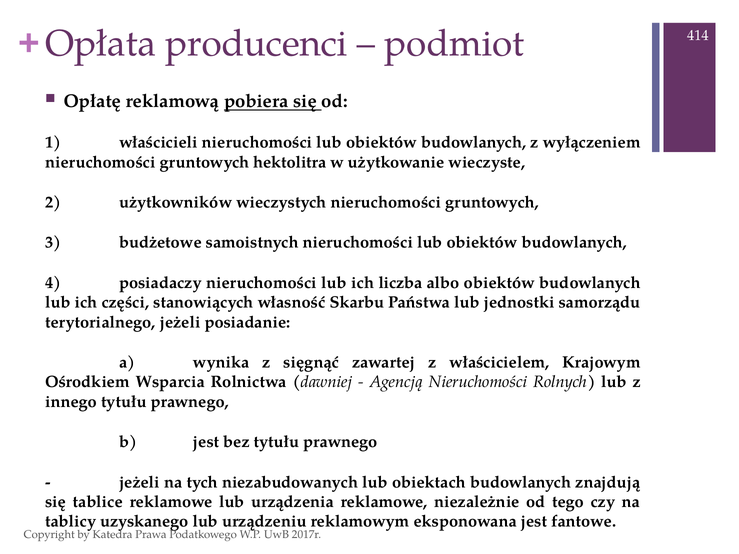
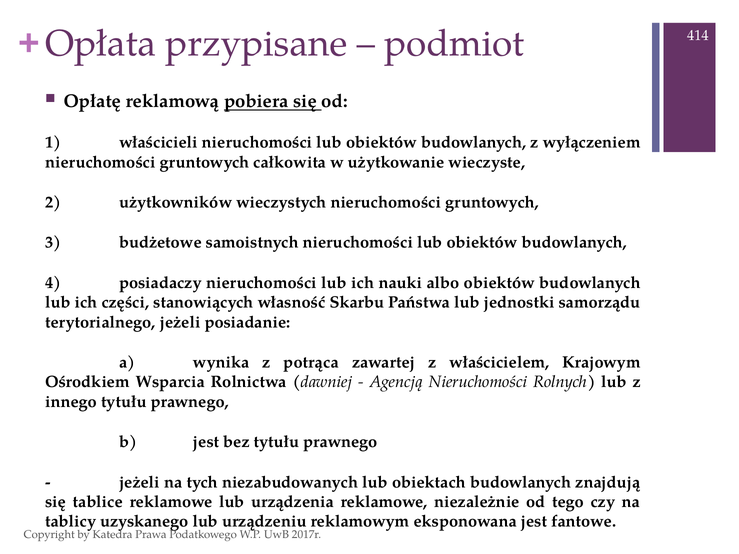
producenci: producenci -> przypisane
hektolitra: hektolitra -> całkowita
liczba: liczba -> nauki
sięgnąć: sięgnąć -> potrąca
